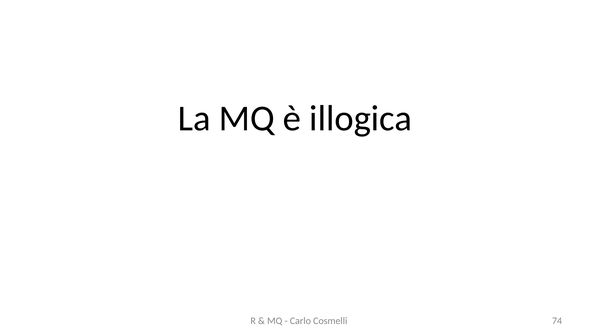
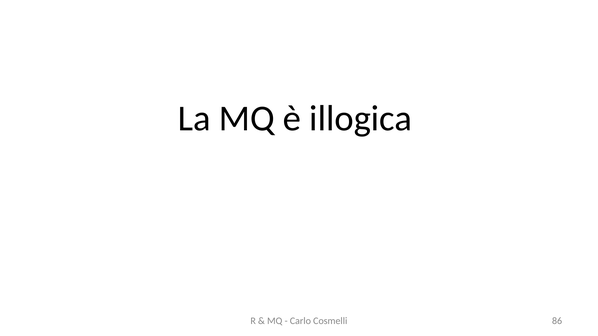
74: 74 -> 86
